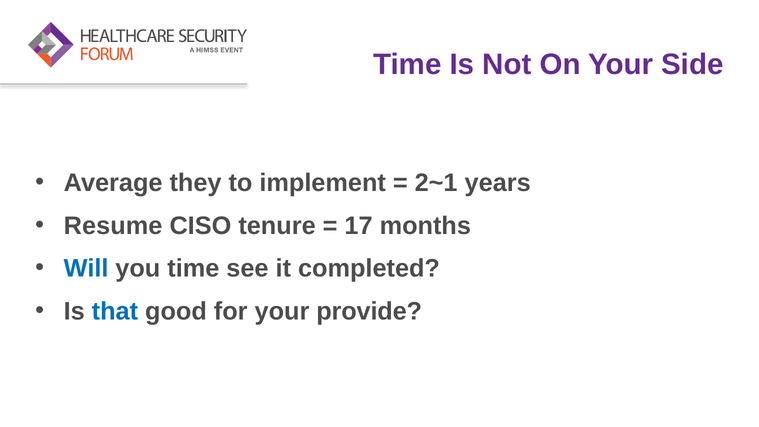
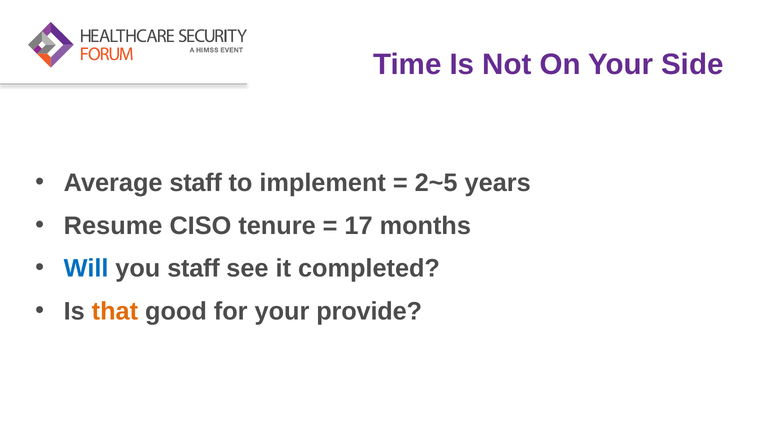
Average they: they -> staff
2~1: 2~1 -> 2~5
you time: time -> staff
that colour: blue -> orange
